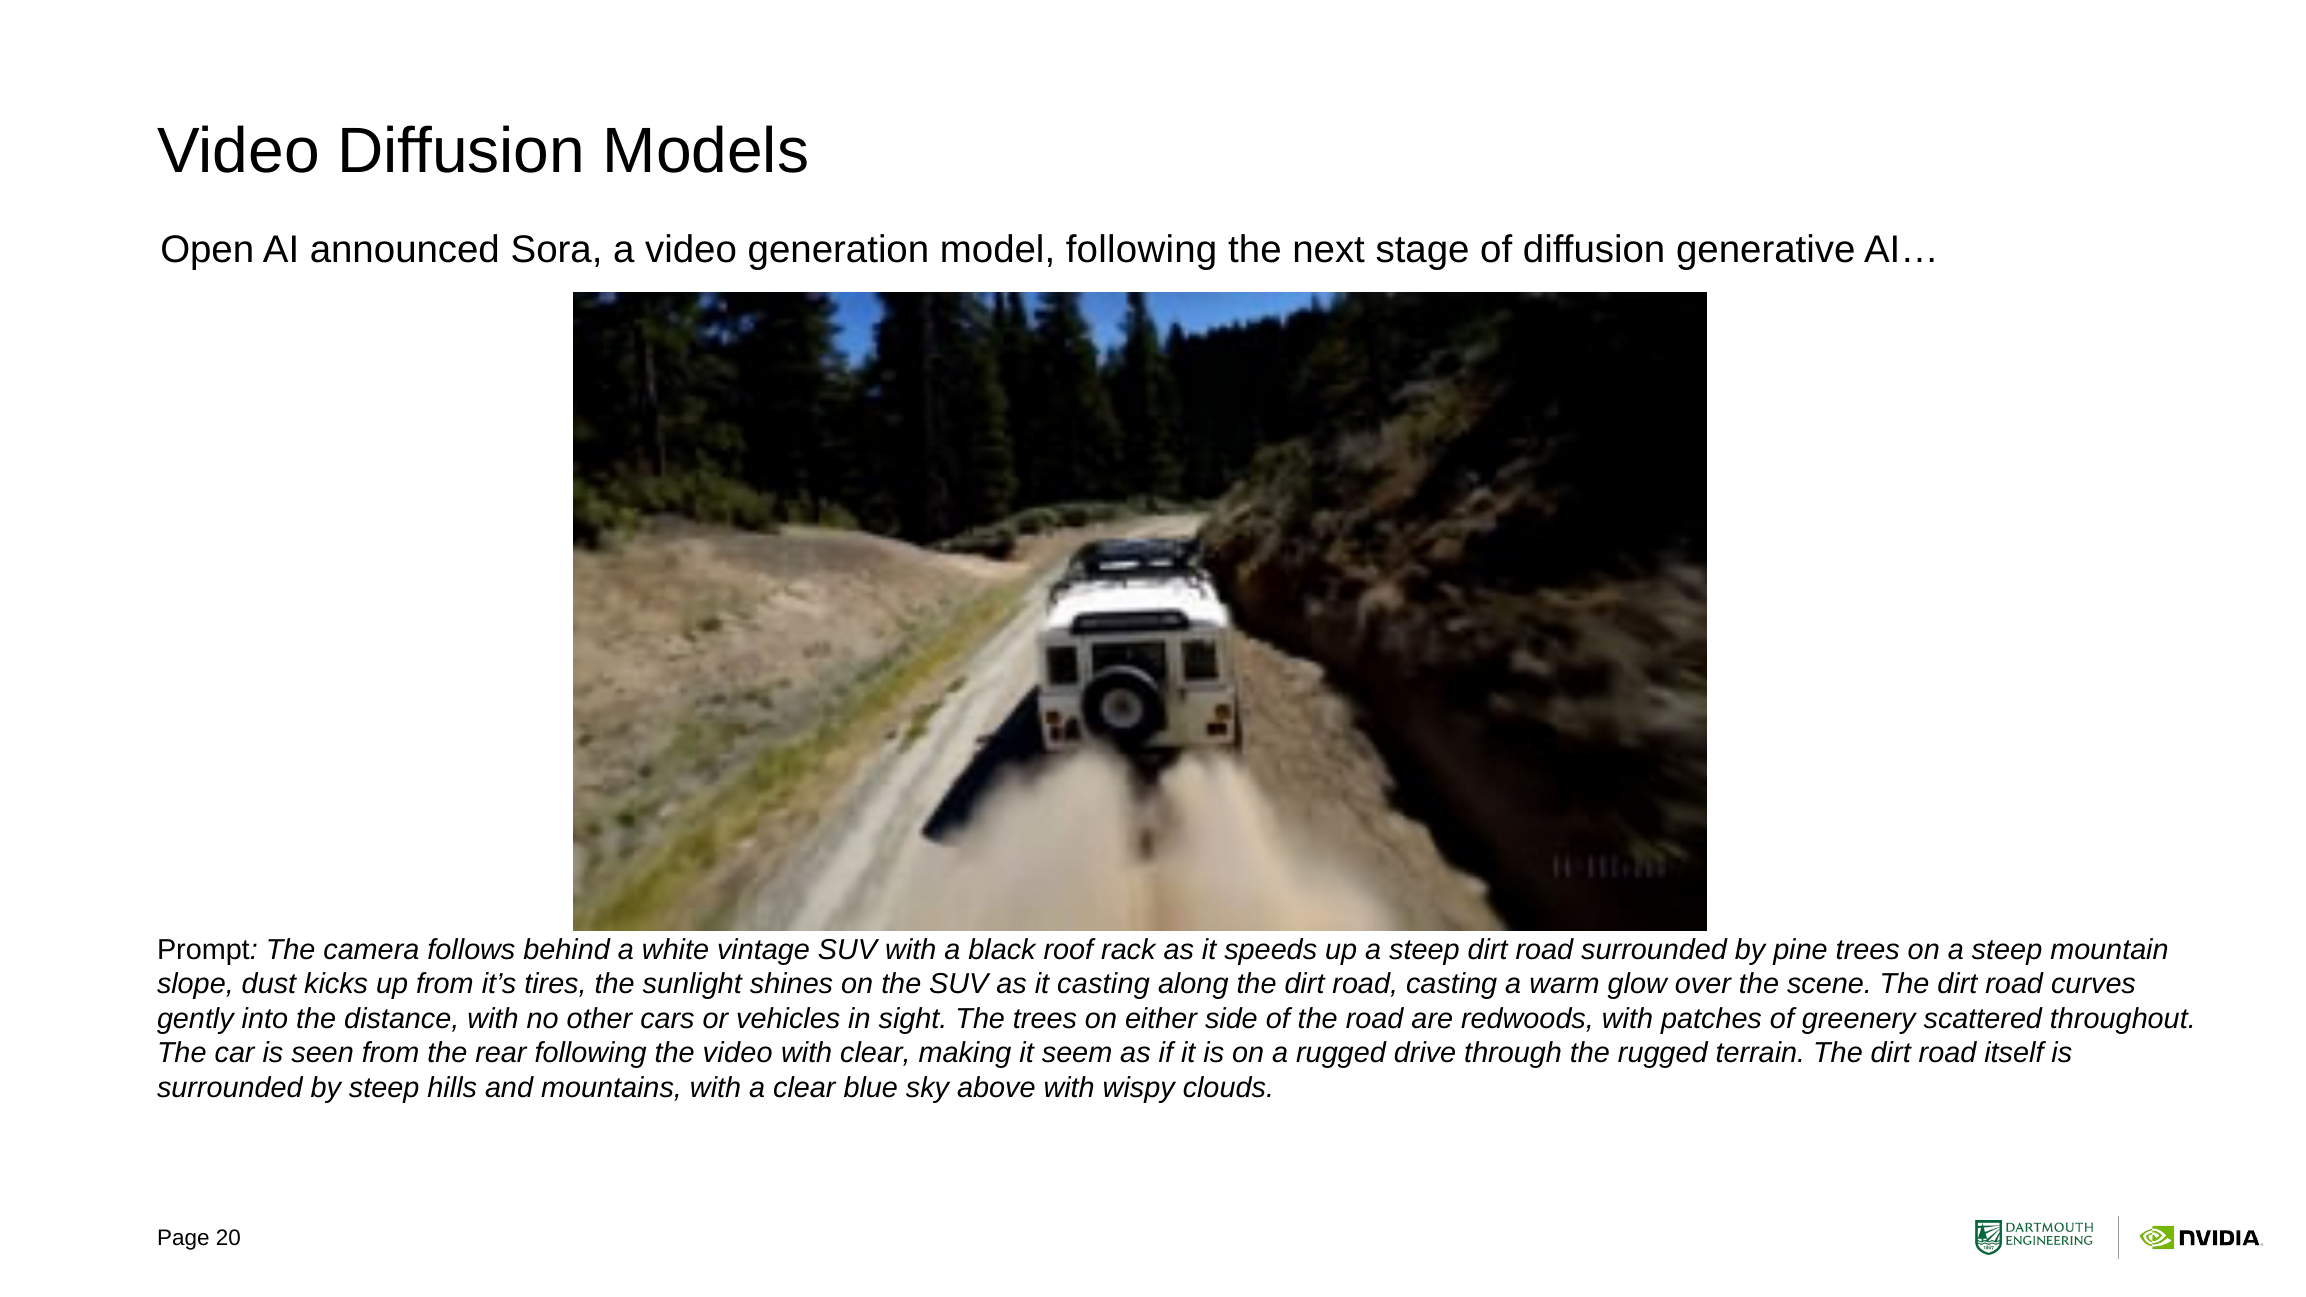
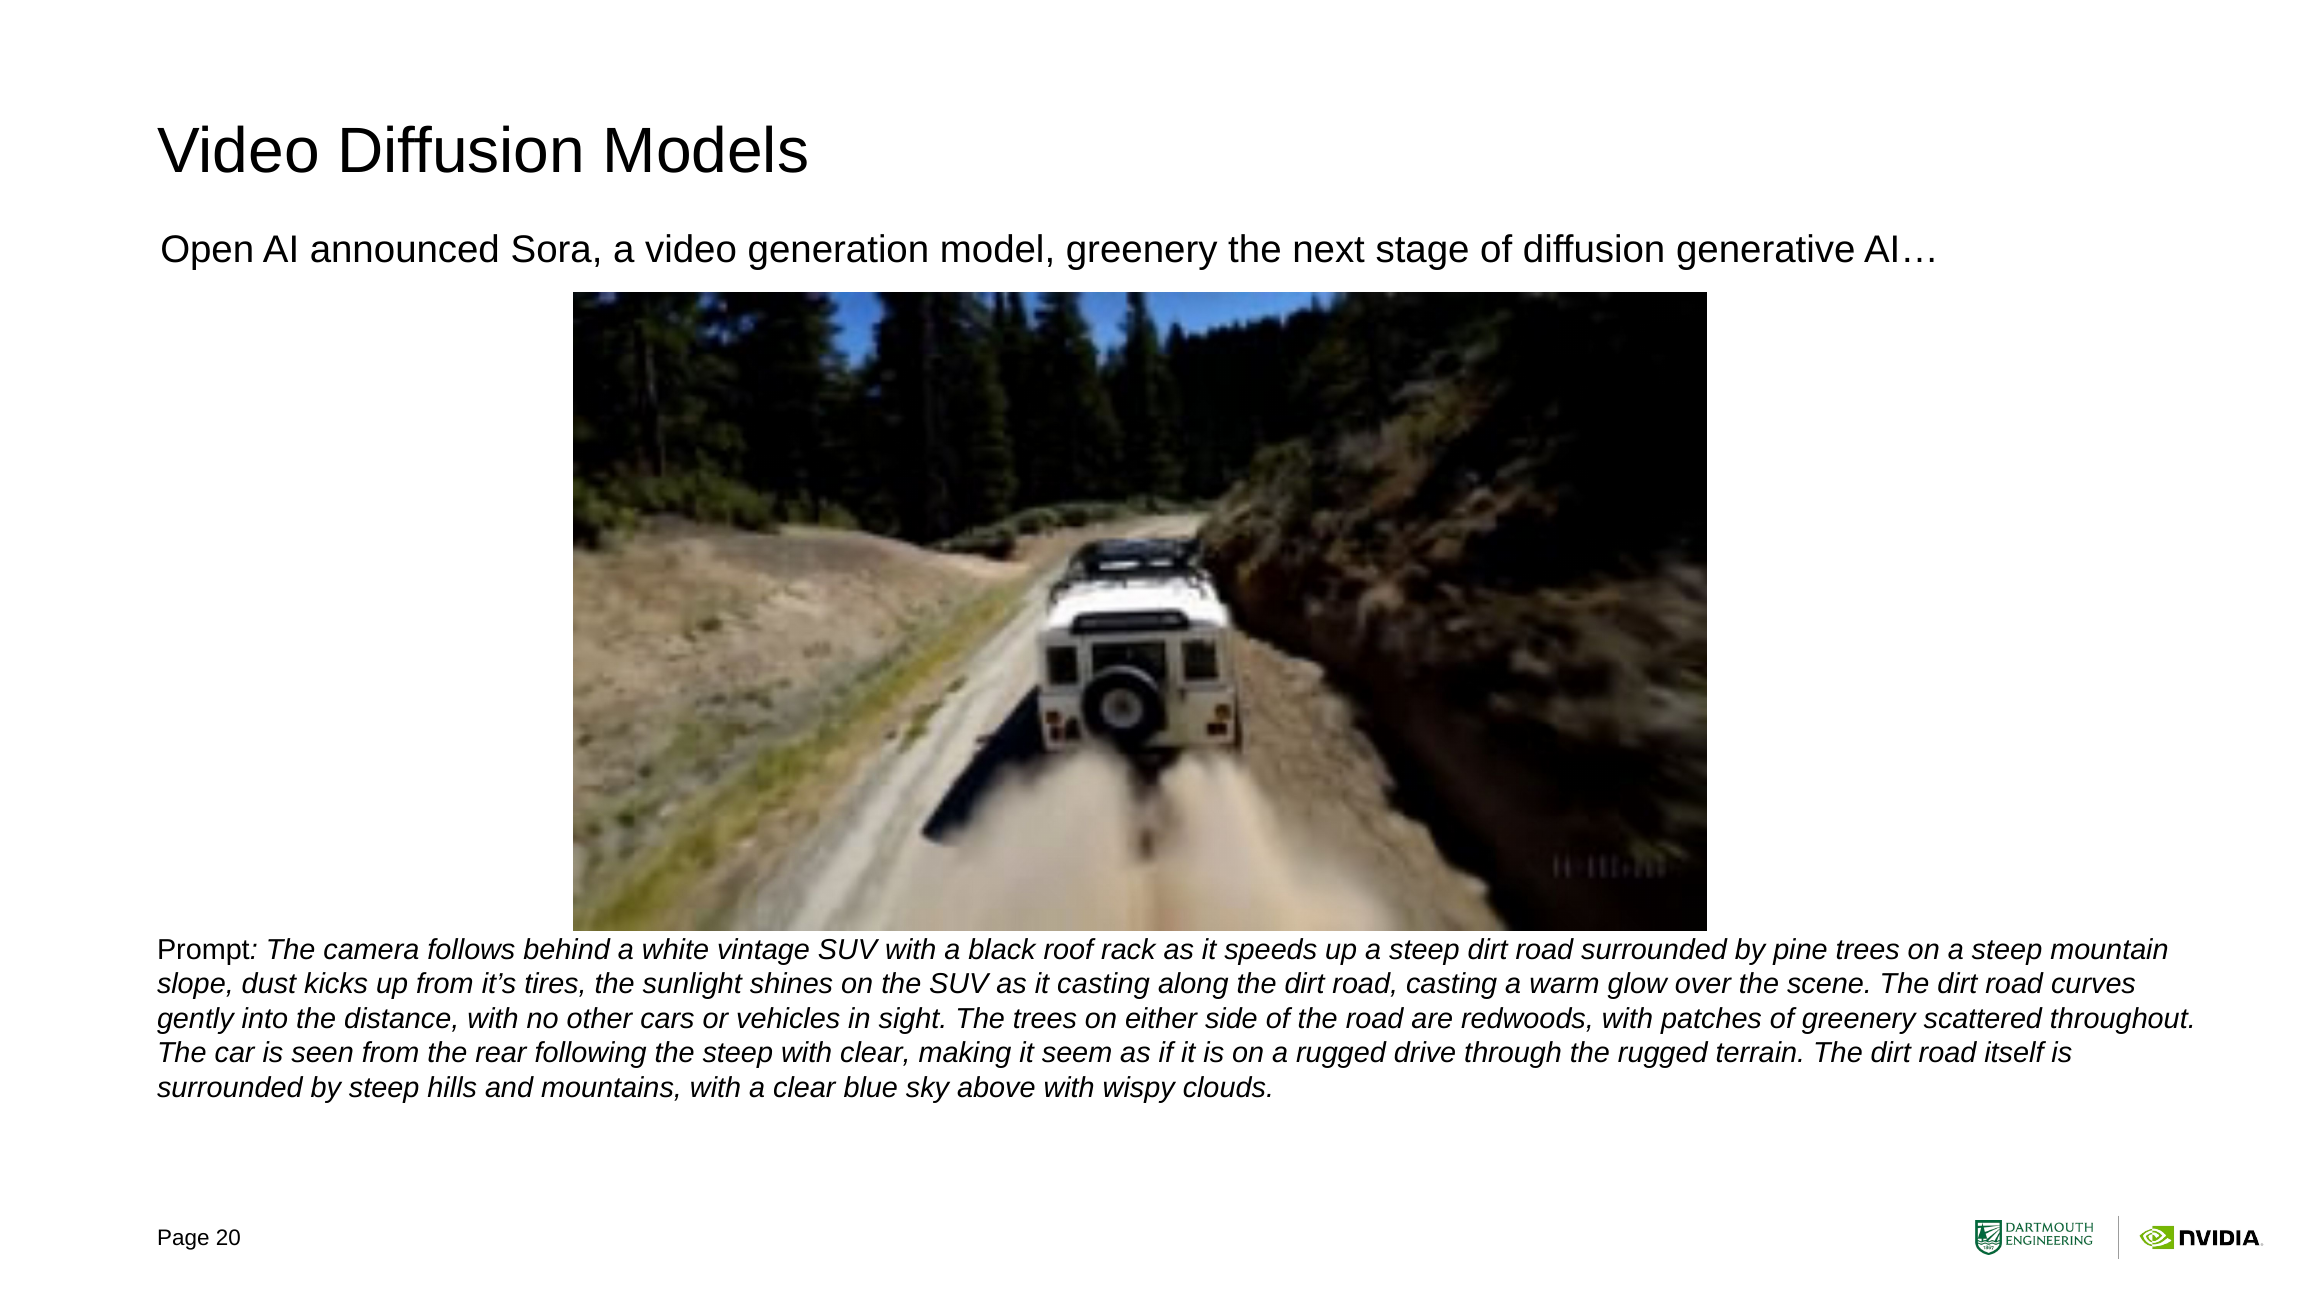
model following: following -> greenery
the video: video -> steep
